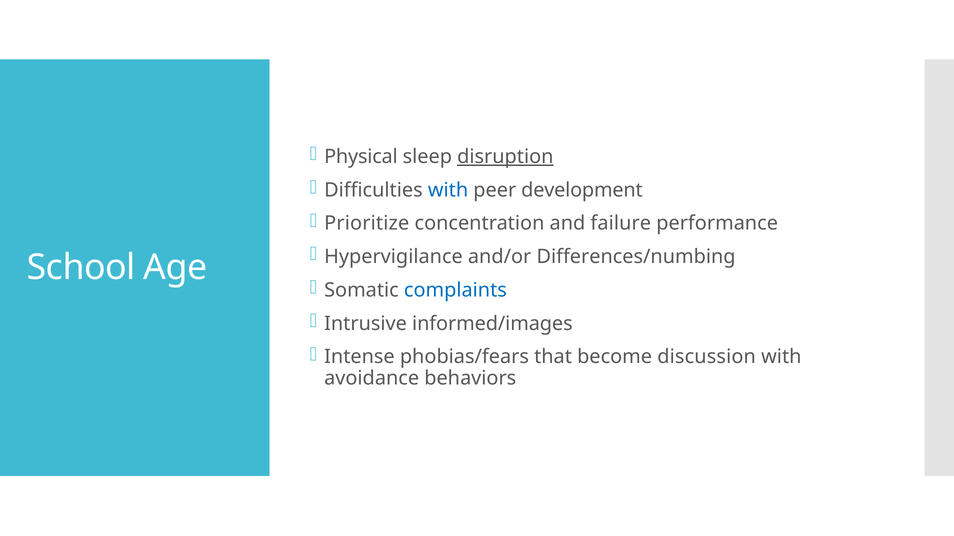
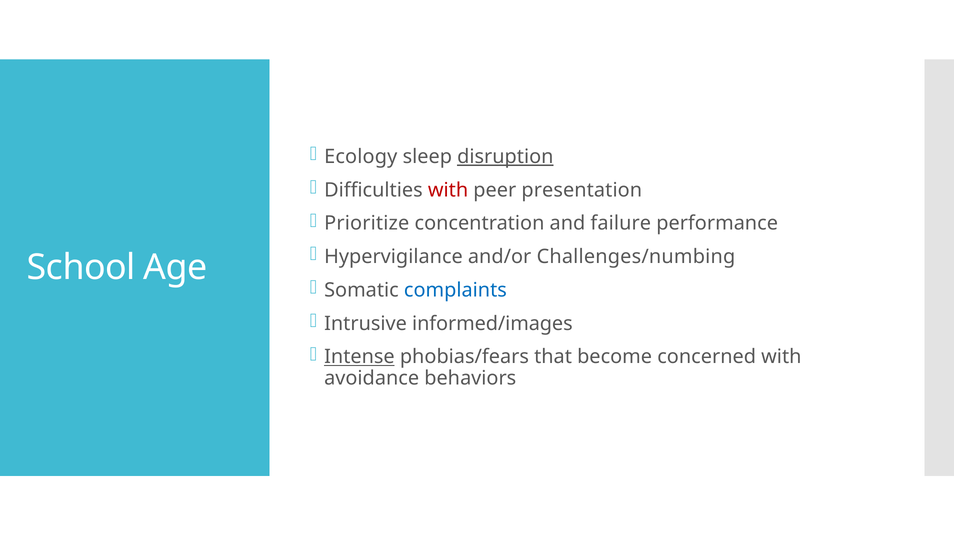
Physical: Physical -> Ecology
with at (448, 190) colour: blue -> red
development: development -> presentation
Differences/numbing: Differences/numbing -> Challenges/numbing
Intense underline: none -> present
discussion: discussion -> concerned
